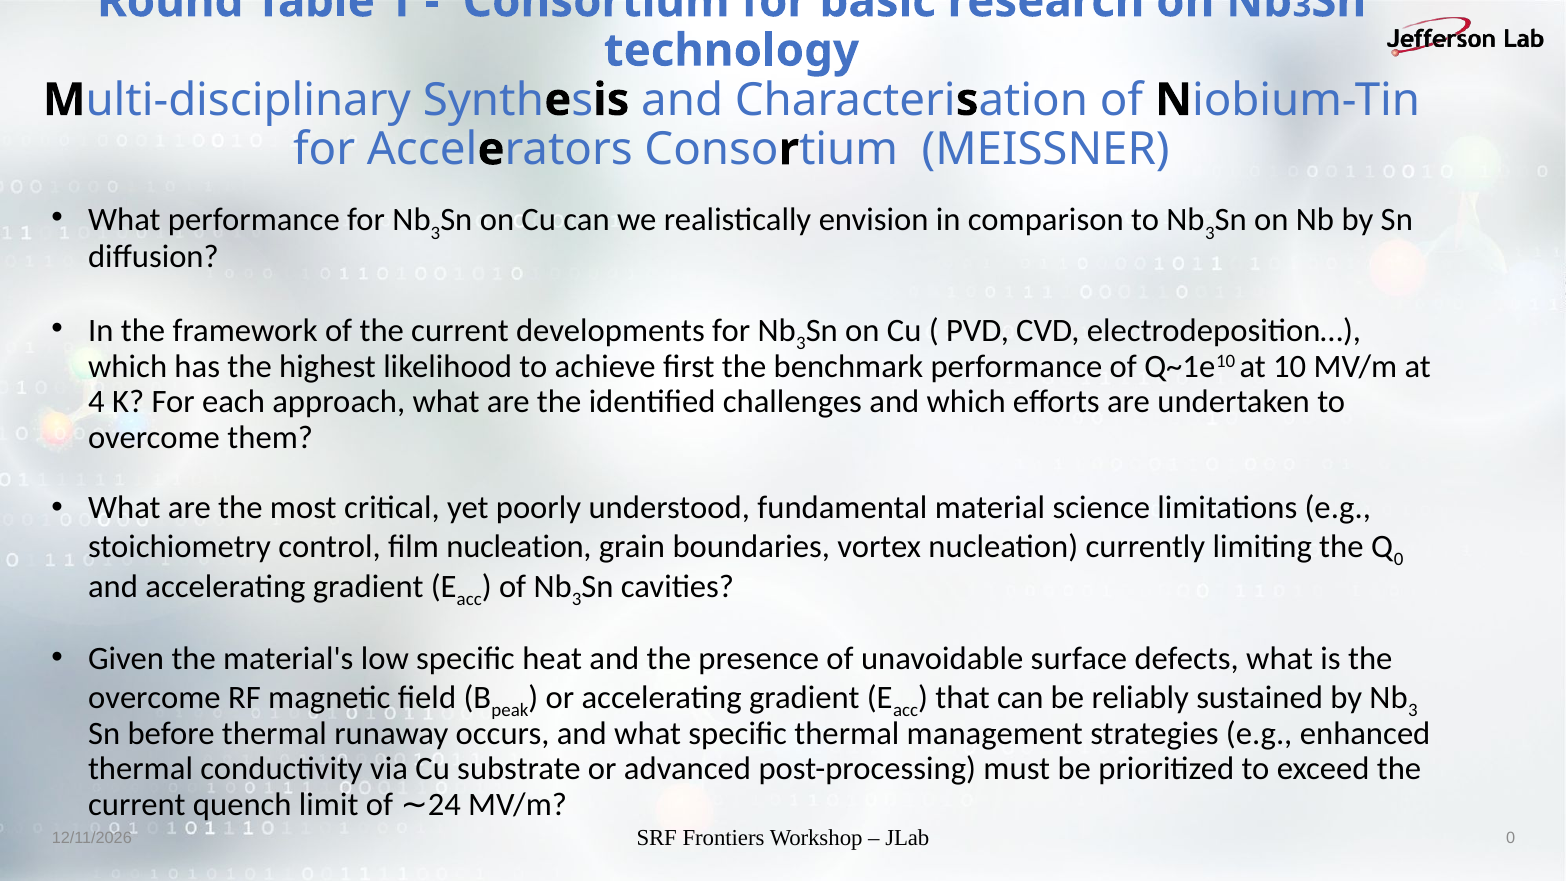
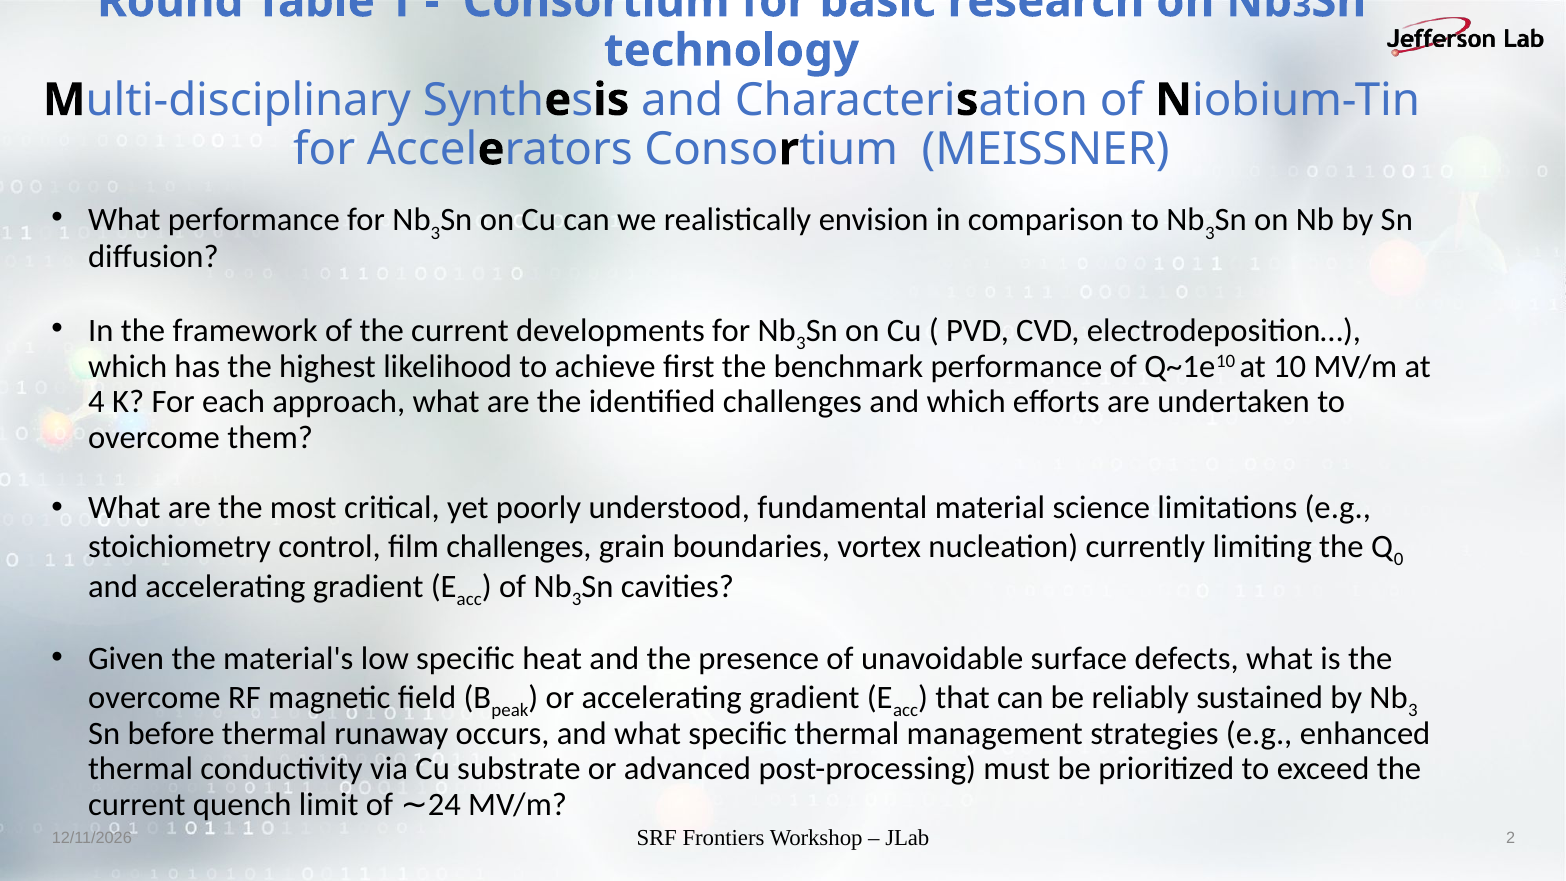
film nucleation: nucleation -> challenges
JLab 0: 0 -> 2
